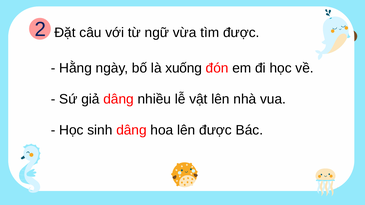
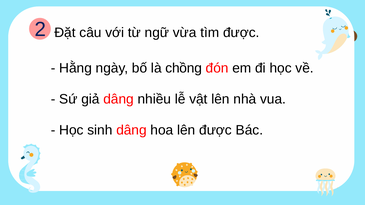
xuống: xuống -> chồng
